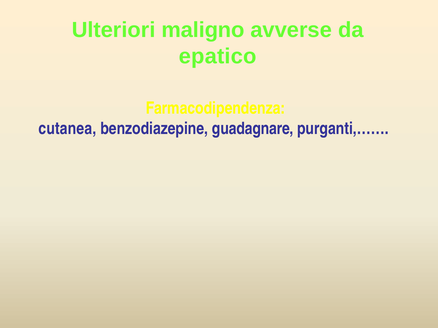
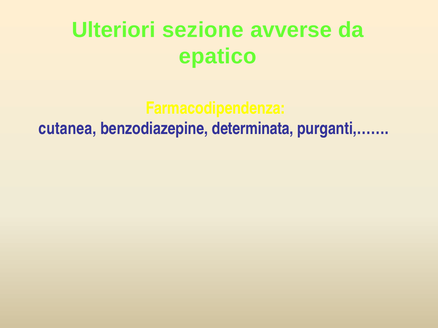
maligno: maligno -> sezione
guadagnare: guadagnare -> determinata
